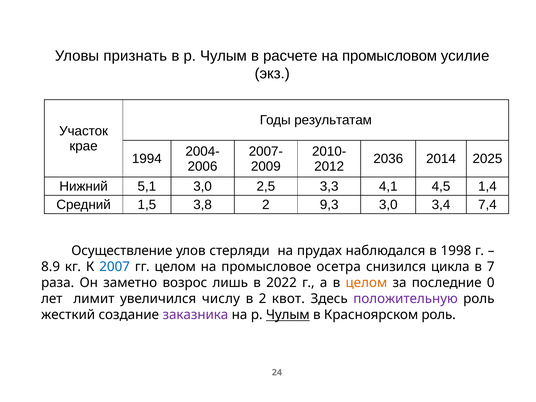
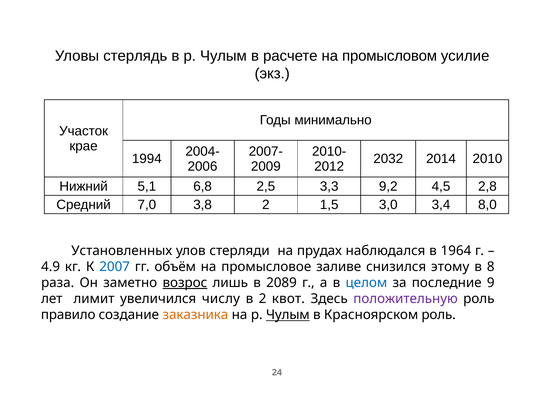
признать: признать -> стерлядь
результатам: результатам -> минимально
2036: 2036 -> 2032
2025: 2025 -> 2010
5,1 3,0: 3,0 -> 6,8
4,1: 4,1 -> 9,2
1,4: 1,4 -> 2,8
1,5: 1,5 -> 7,0
9,3: 9,3 -> 1,5
7,4: 7,4 -> 8,0
Осуществление: Осуществление -> Установленных
1998: 1998 -> 1964
8.9: 8.9 -> 4.9
гг целом: целом -> объём
осетра: осетра -> заливе
цикла: цикла -> этому
7: 7 -> 8
возрос underline: none -> present
2022: 2022 -> 2089
целом at (366, 283) colour: orange -> blue
0: 0 -> 9
жесткий: жесткий -> правило
заказника colour: purple -> orange
